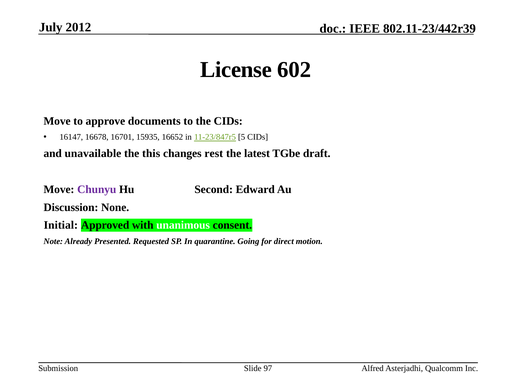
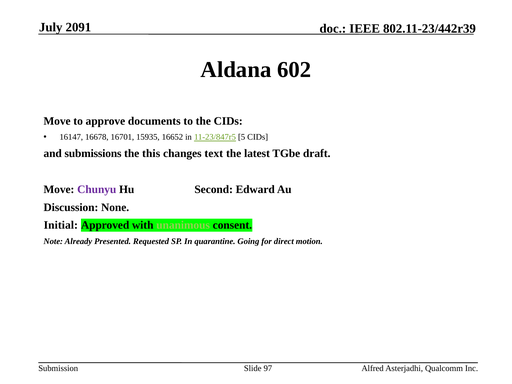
2012: 2012 -> 2091
License: License -> Aldana
unavailable: unavailable -> submissions
rest: rest -> text
unanimous colour: white -> light green
